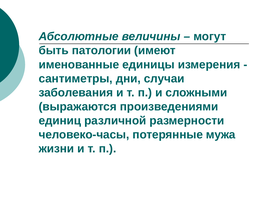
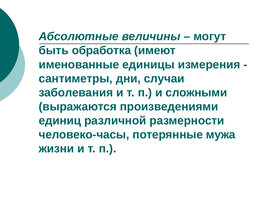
патологии: патологии -> обработка
